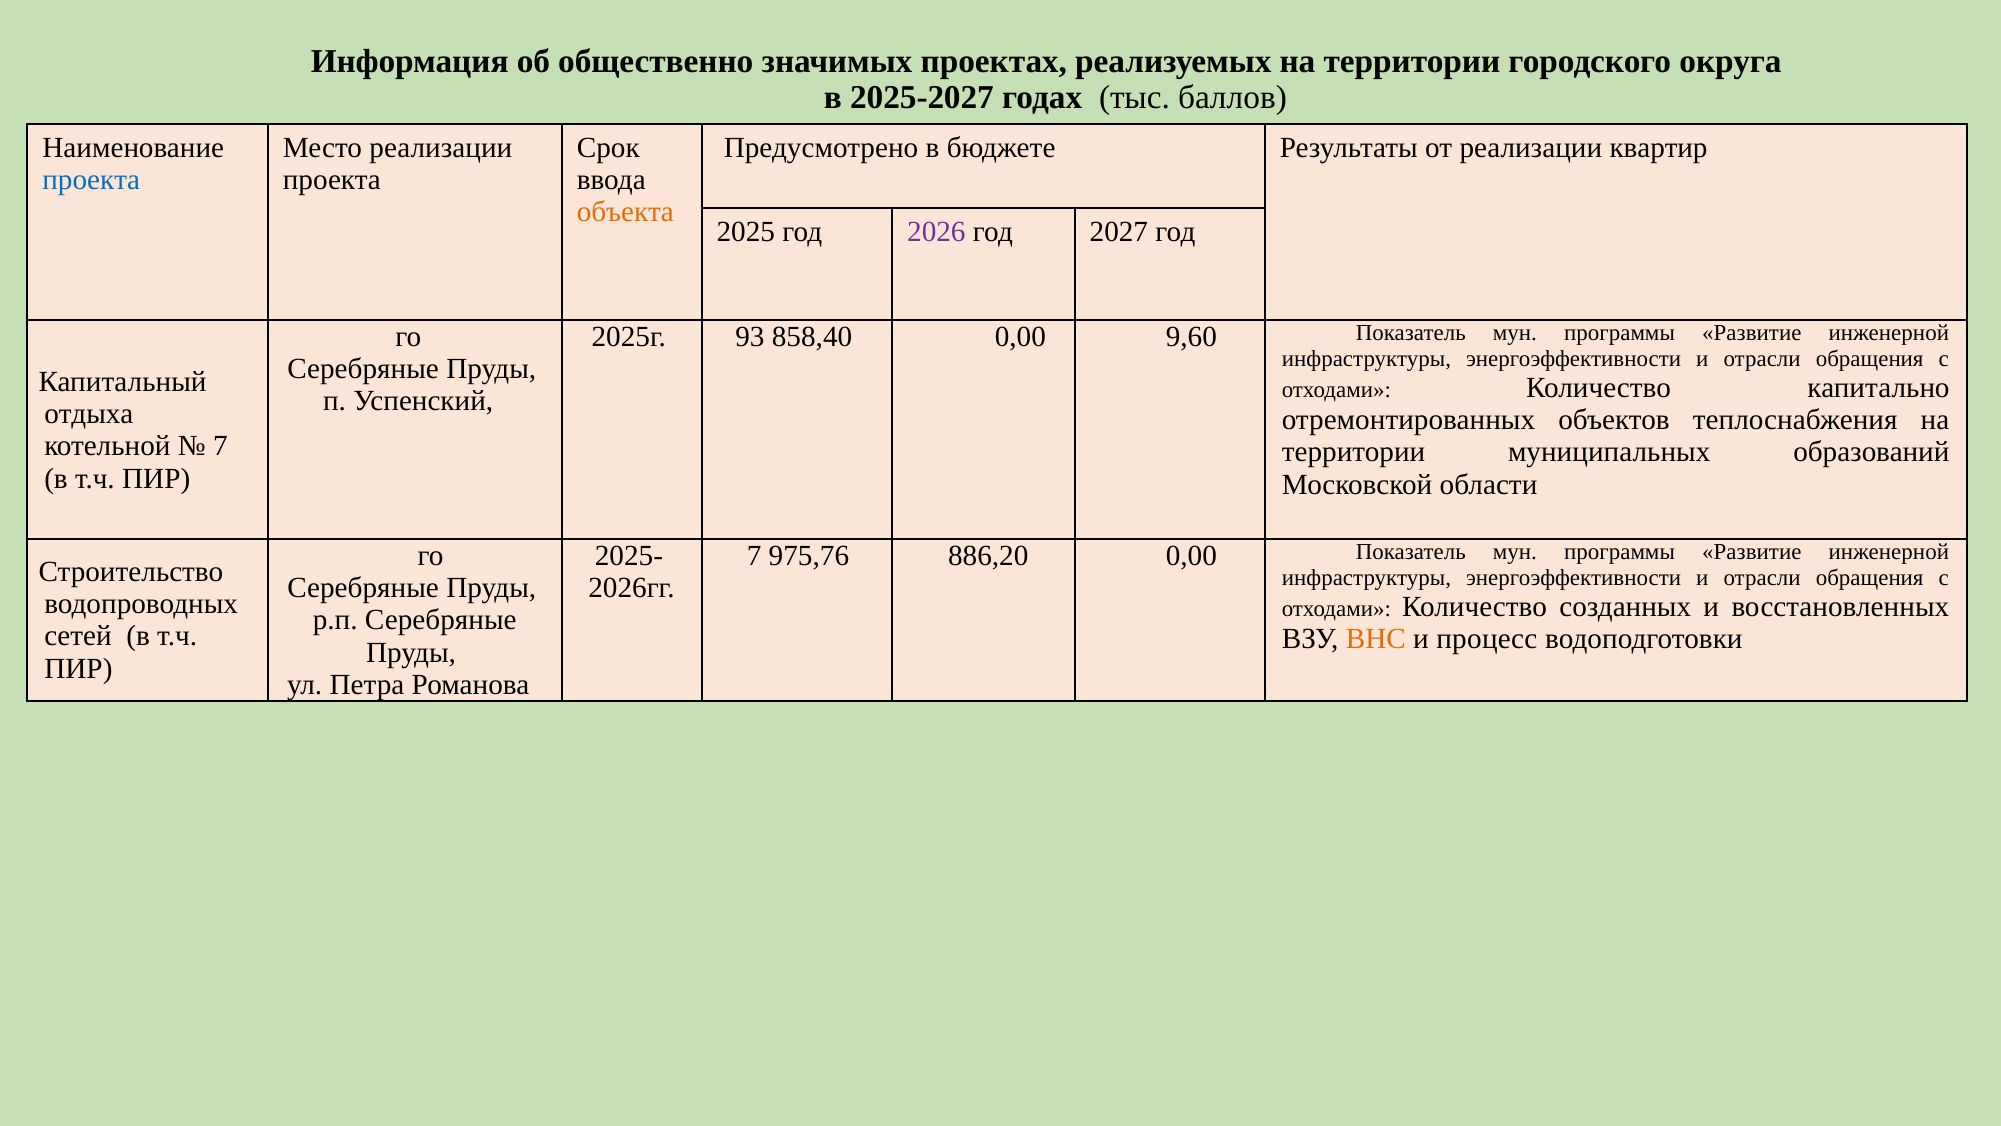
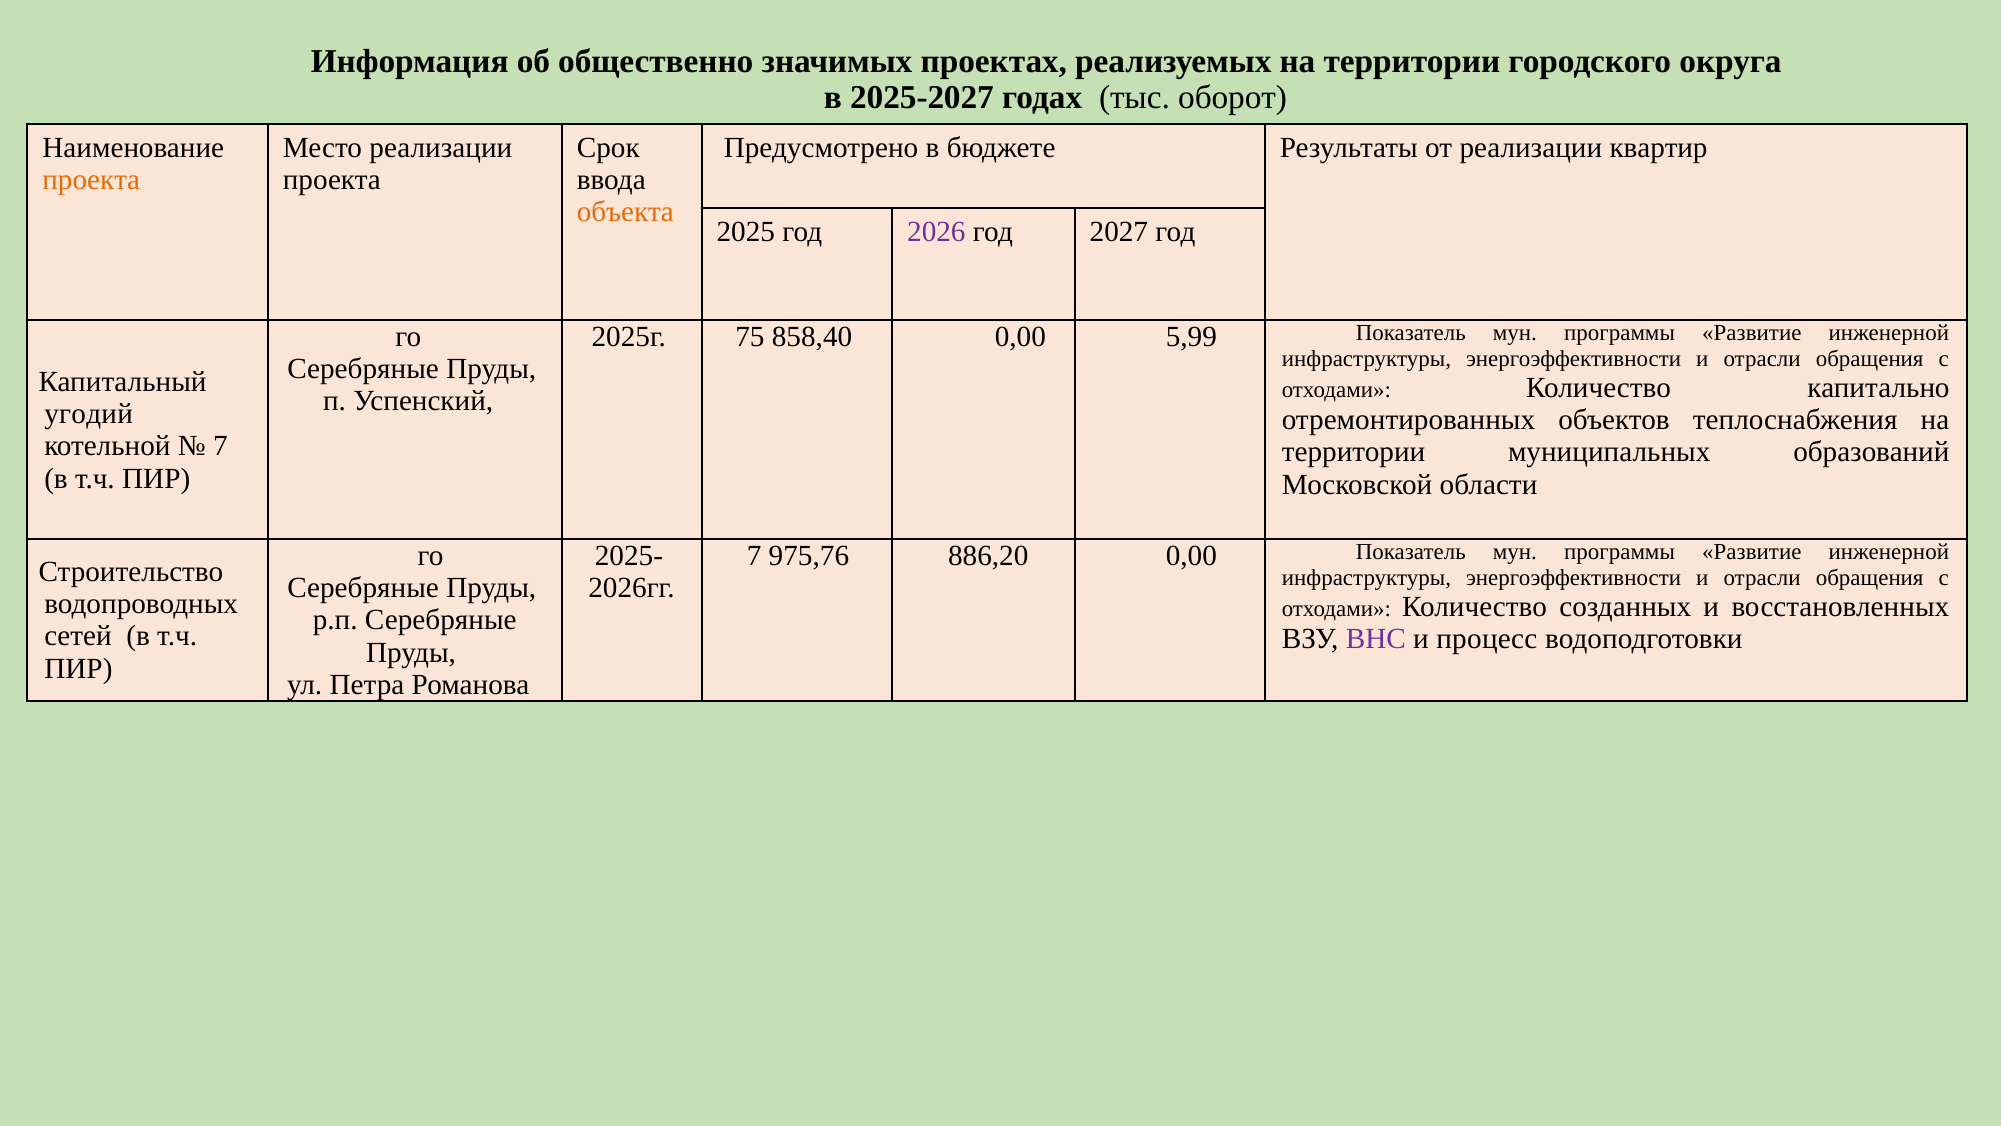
баллов: баллов -> оборот
проекта at (91, 180) colour: blue -> orange
93: 93 -> 75
9,60: 9,60 -> 5,99
отдыха: отдыха -> угодий
ВНС colour: orange -> purple
